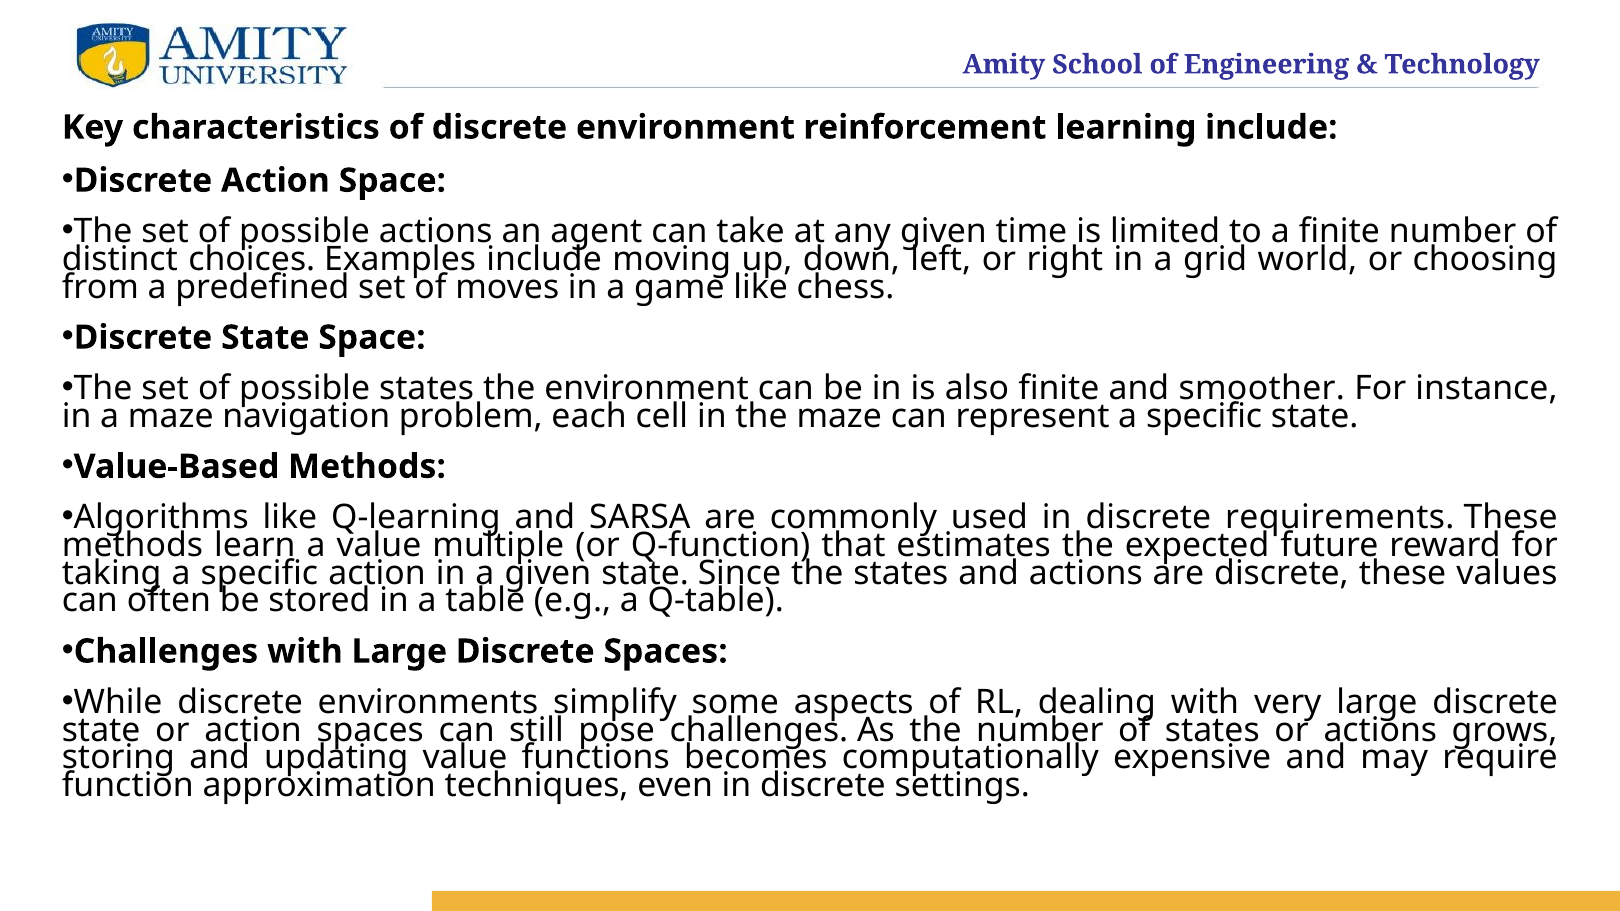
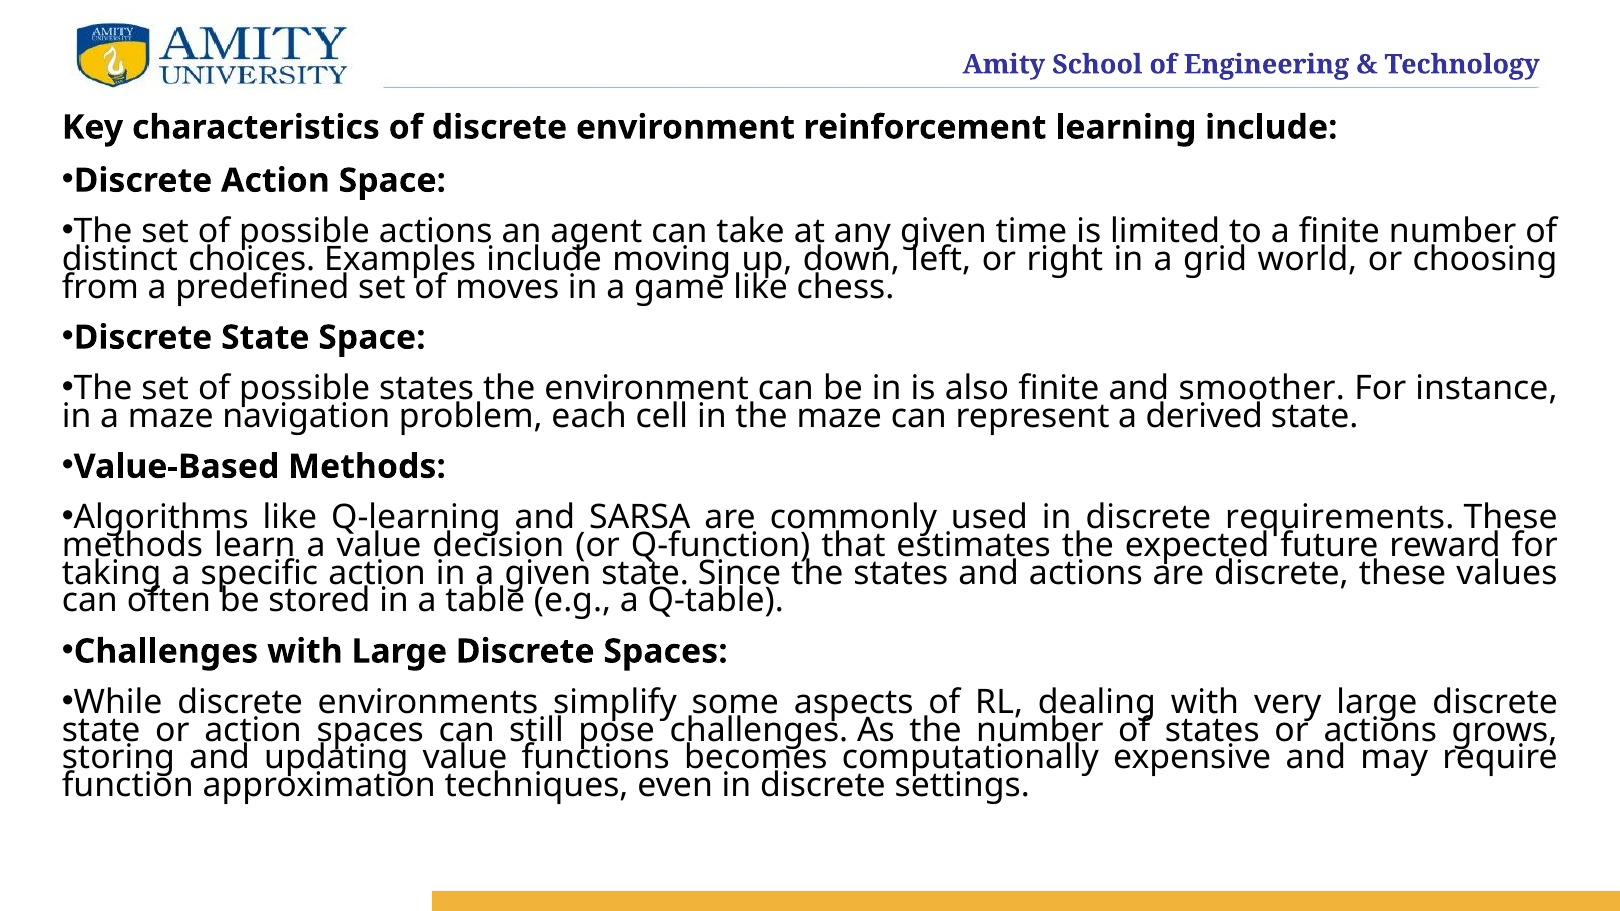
represent a specific: specific -> derived
multiple: multiple -> decision
